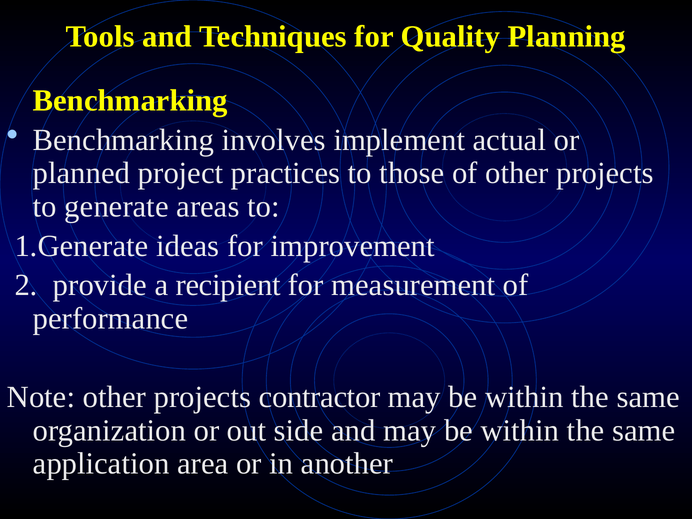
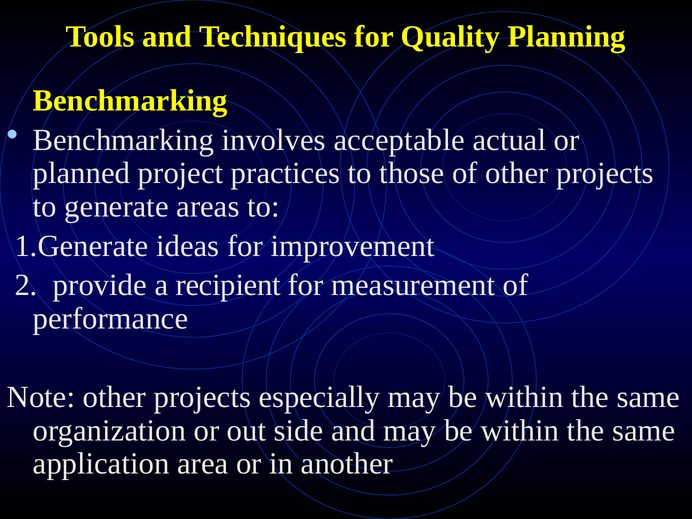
implement: implement -> acceptable
contractor: contractor -> especially
